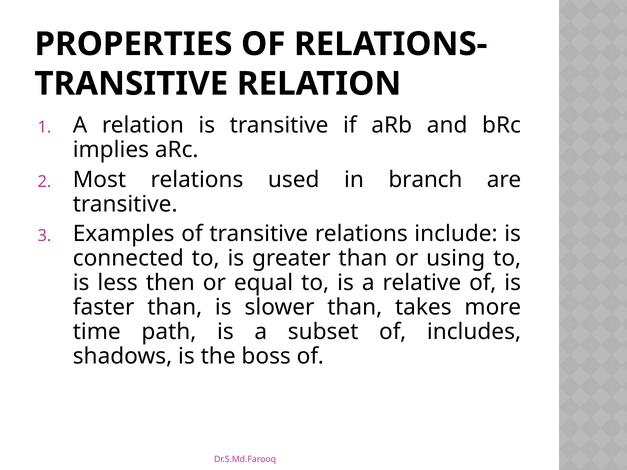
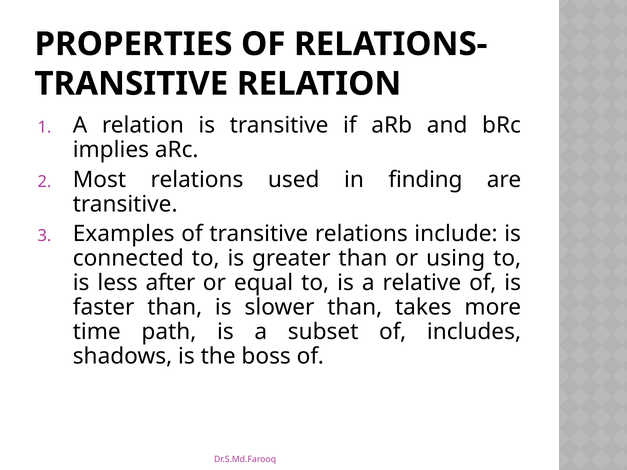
branch: branch -> finding
then: then -> after
